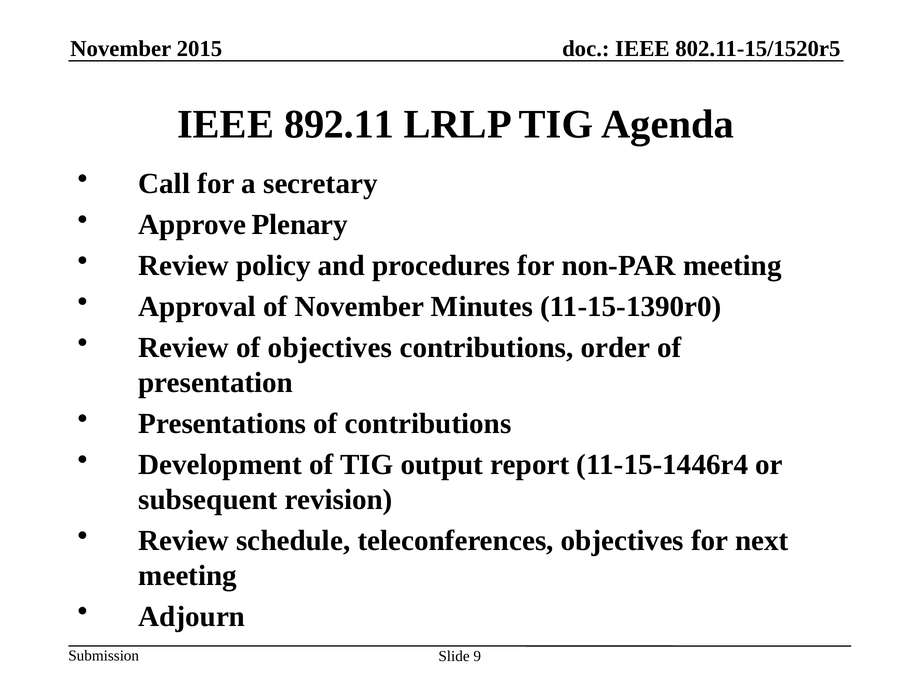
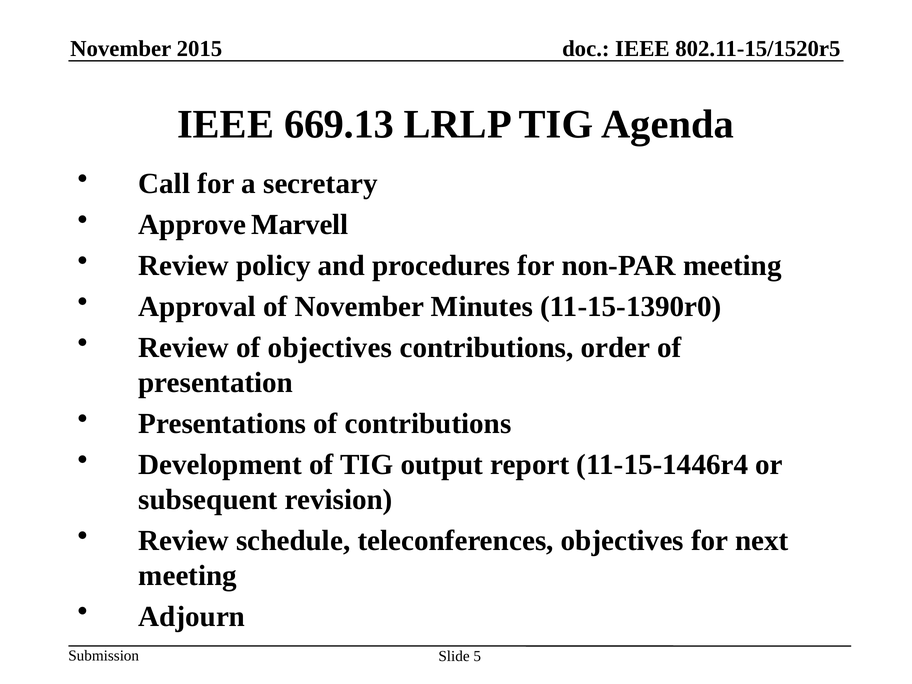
892.11: 892.11 -> 669.13
Plenary: Plenary -> Marvell
9: 9 -> 5
